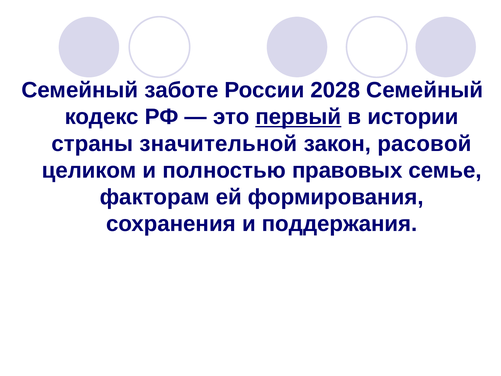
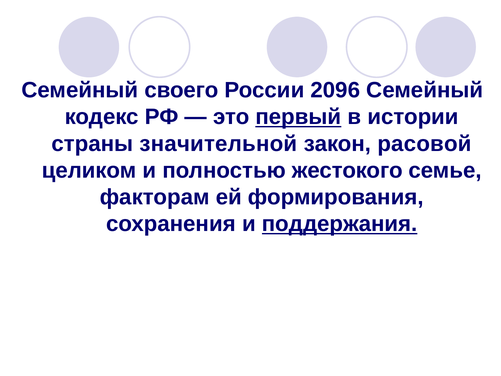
заботе: заботе -> своего
2028: 2028 -> 2096
правовых: правовых -> жестокого
поддержания underline: none -> present
